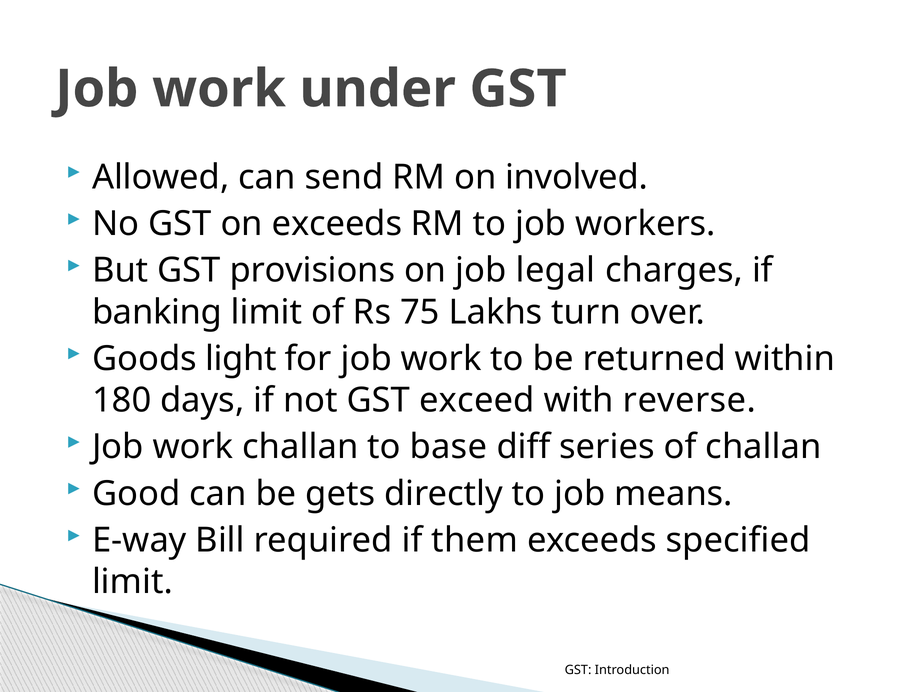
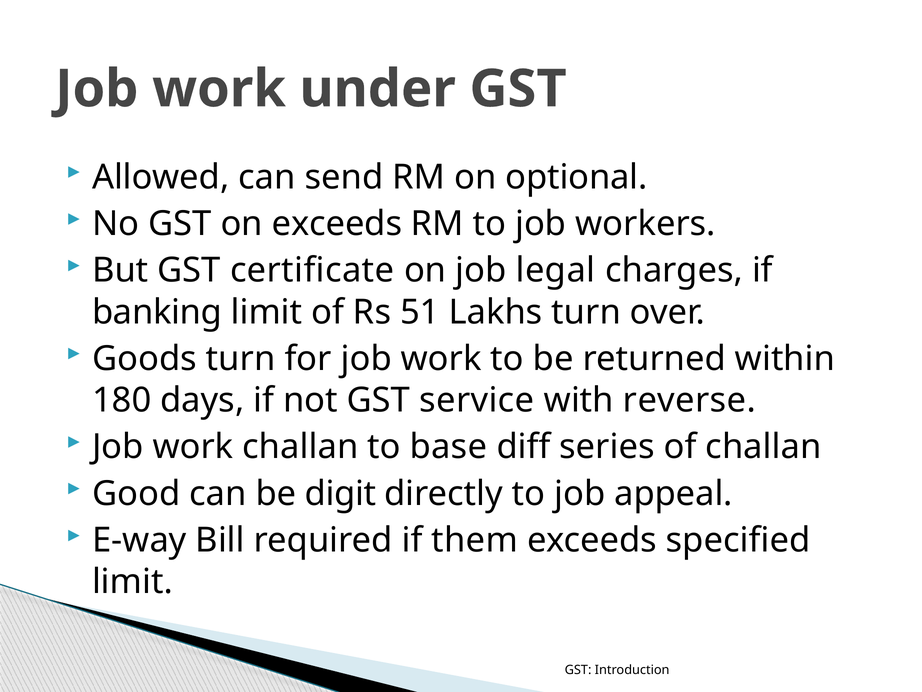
involved: involved -> optional
provisions: provisions -> certificate
75: 75 -> 51
Goods light: light -> turn
exceed: exceed -> service
gets: gets -> digit
means: means -> appeal
